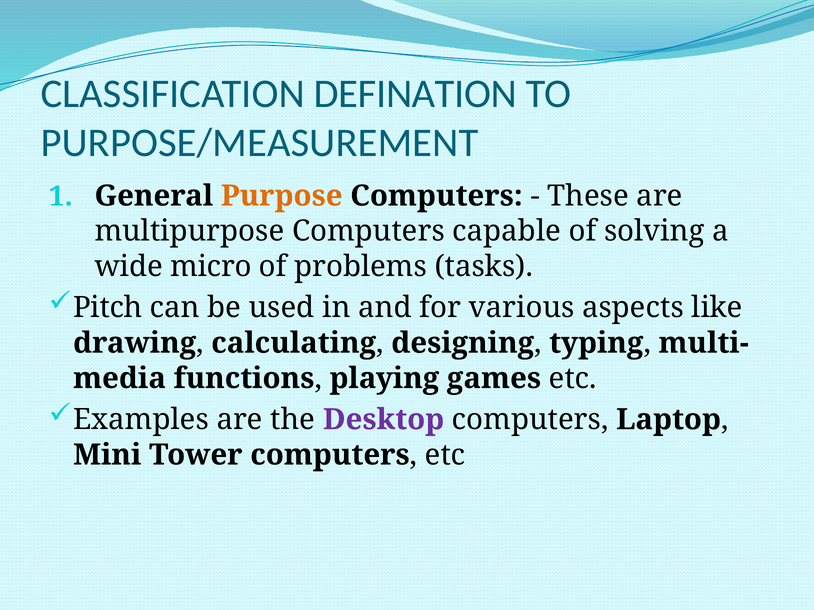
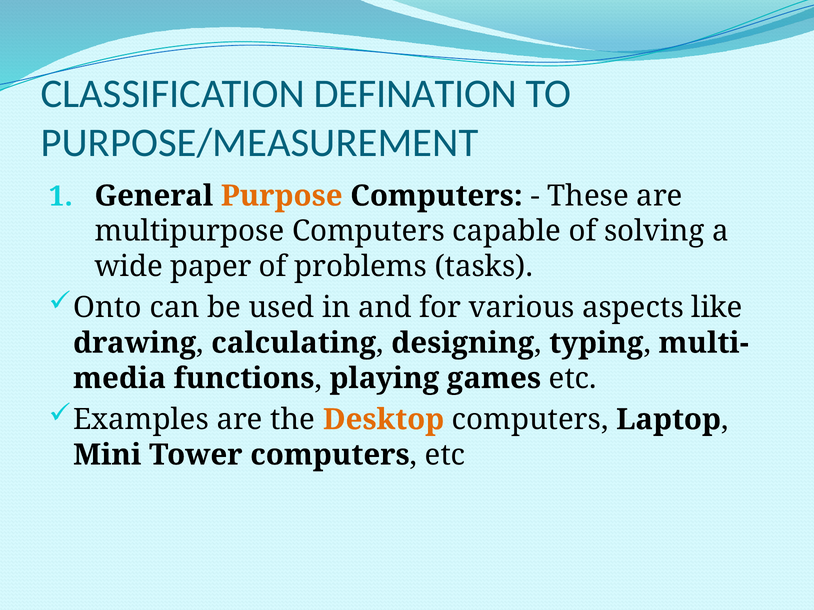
micro: micro -> paper
Pitch: Pitch -> Onto
Desktop colour: purple -> orange
